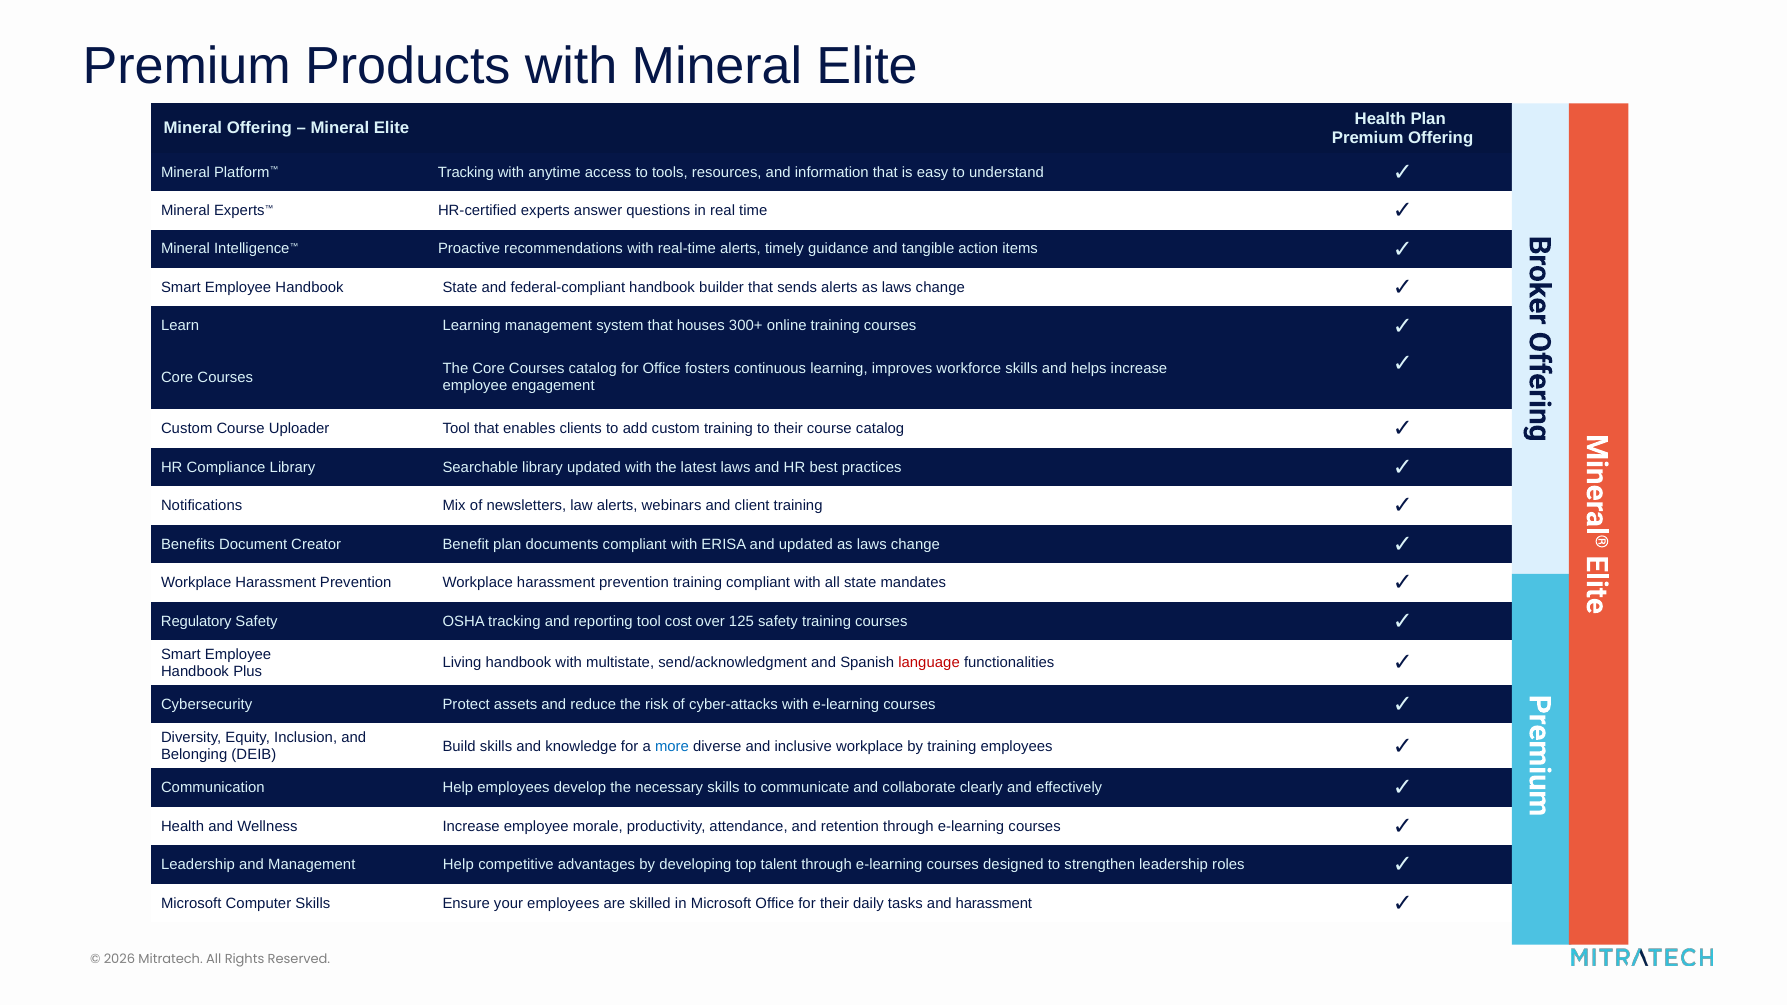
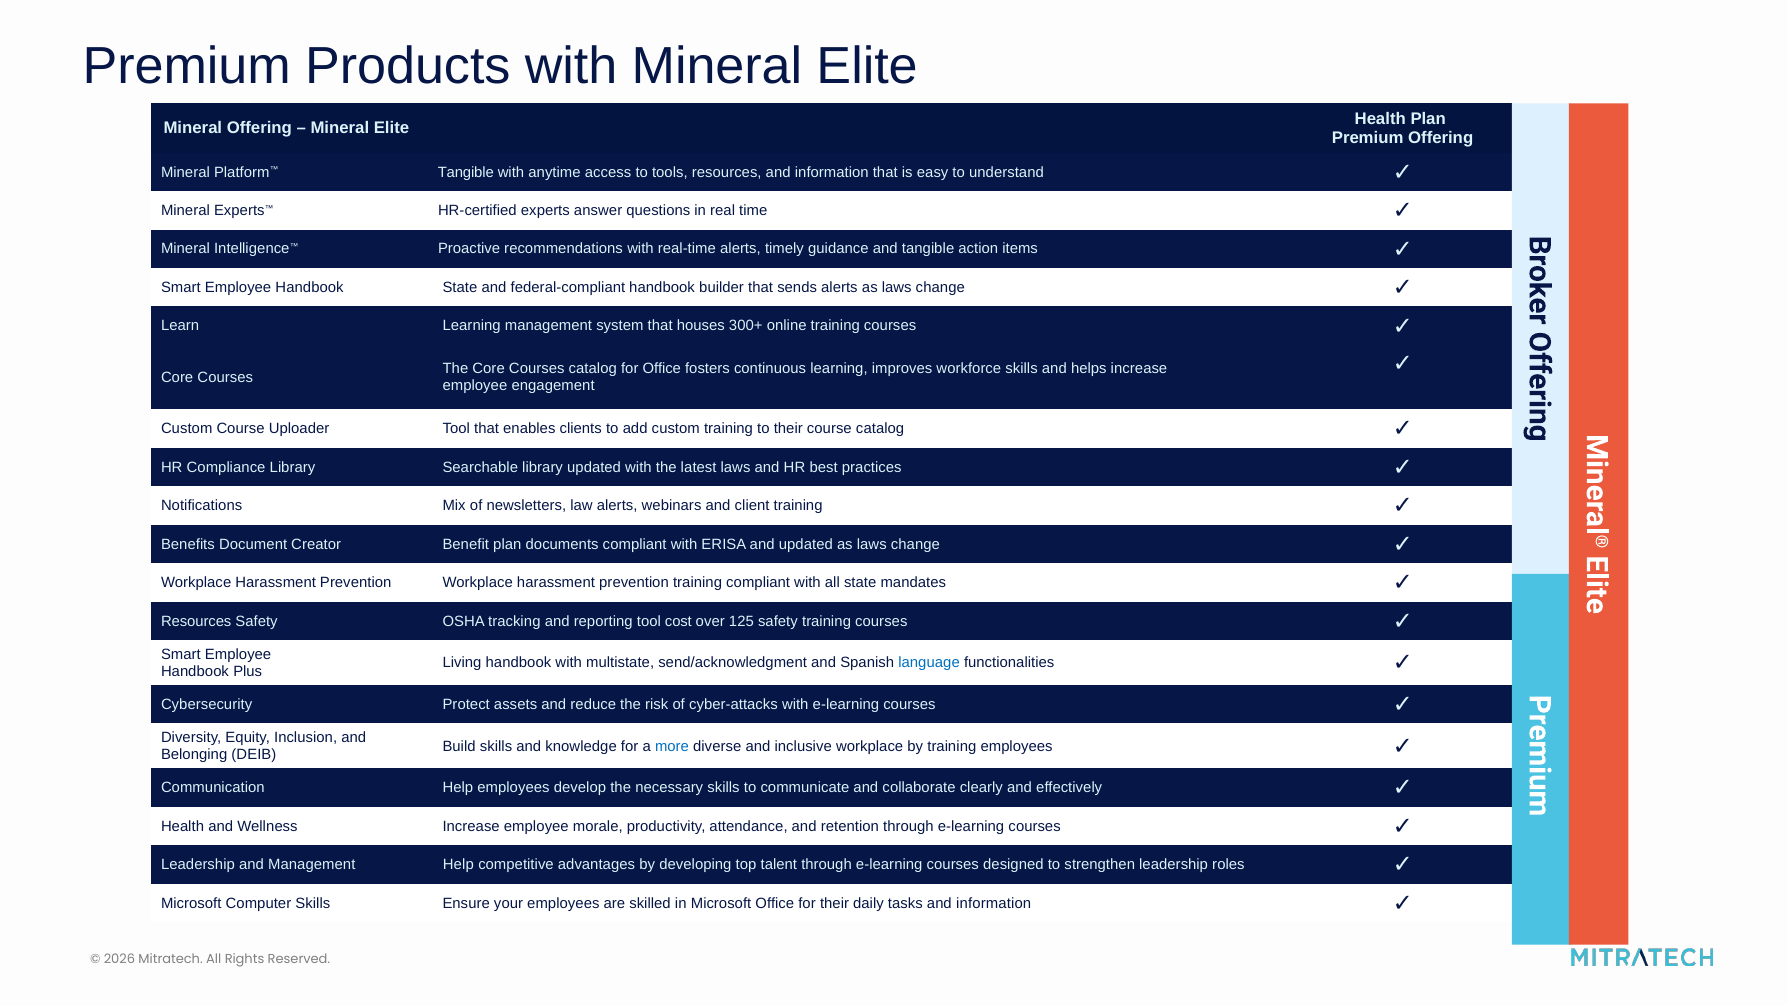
Platform™ Tracking: Tracking -> Tangible
Regulatory at (196, 621): Regulatory -> Resources
language colour: red -> blue
tasks and harassment: harassment -> information
